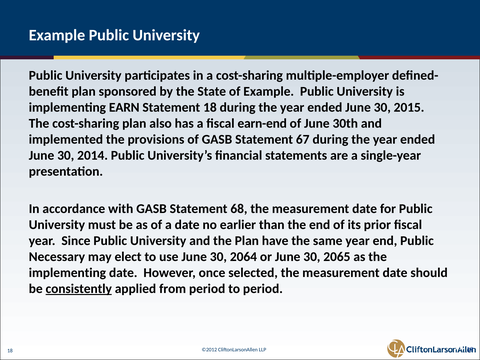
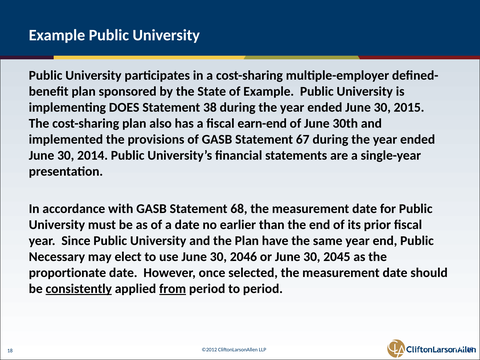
EARN: EARN -> DOES
Statement 18: 18 -> 38
2064: 2064 -> 2046
2065: 2065 -> 2045
implementing at (67, 273): implementing -> proportionate
from underline: none -> present
